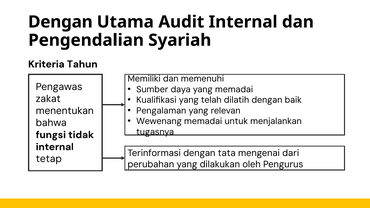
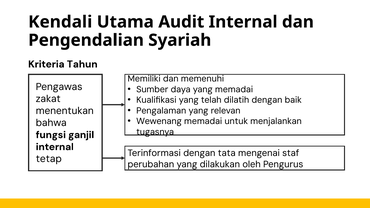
Dengan at (60, 22): Dengan -> Kendali
tidak: tidak -> ganjil
dari: dari -> staf
